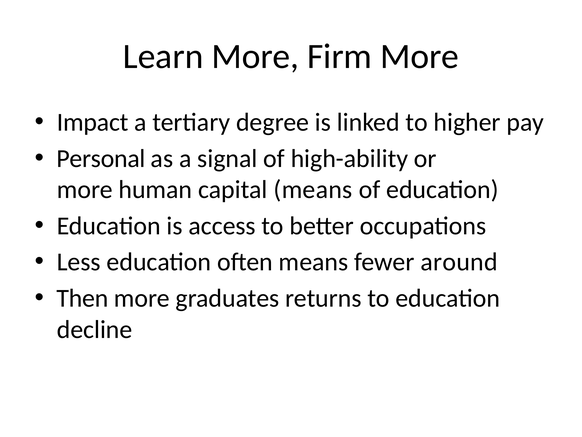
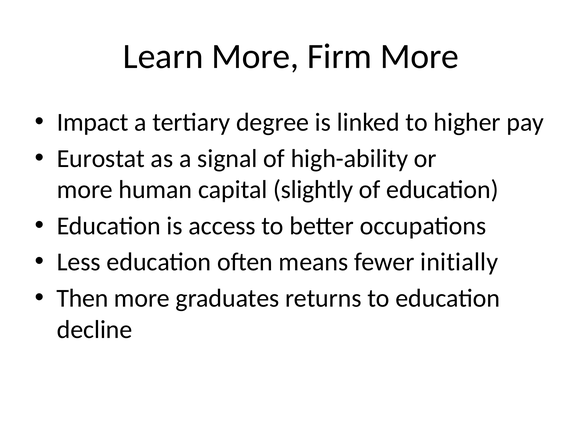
Personal: Personal -> Eurostat
capital means: means -> slightly
around: around -> initially
